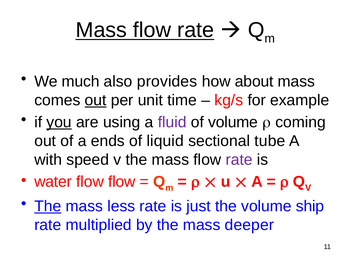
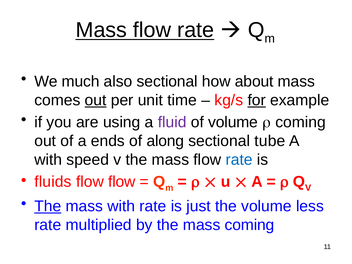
also provides: provides -> sectional
for underline: none -> present
you underline: present -> none
liquid: liquid -> along
rate at (239, 160) colour: purple -> blue
water: water -> fluids
mass less: less -> with
ship: ship -> less
mass deeper: deeper -> coming
